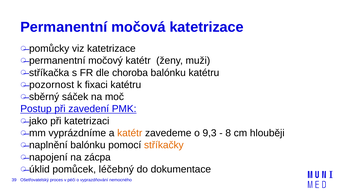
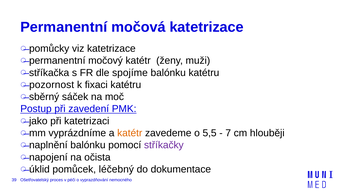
choroba: choroba -> spojíme
9,3: 9,3 -> 5,5
8: 8 -> 7
stříkačky colour: orange -> purple
zácpa: zácpa -> očista
